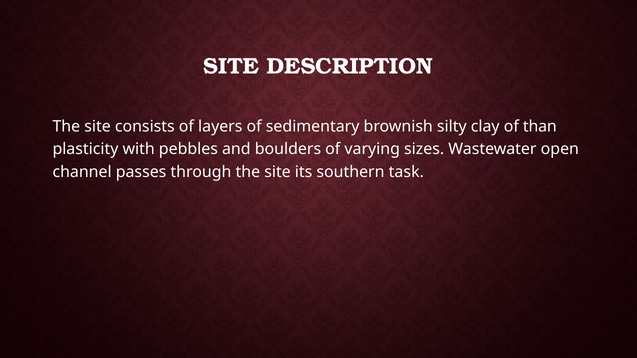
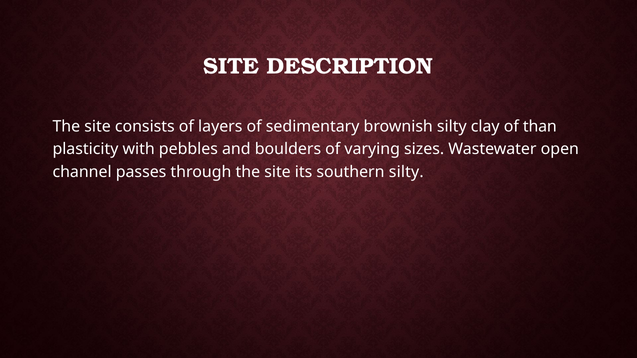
southern task: task -> silty
